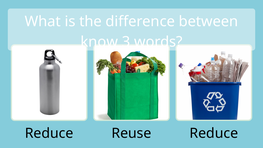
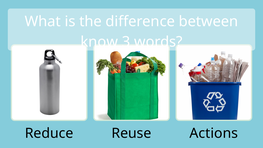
Reuse Reduce: Reduce -> Actions
